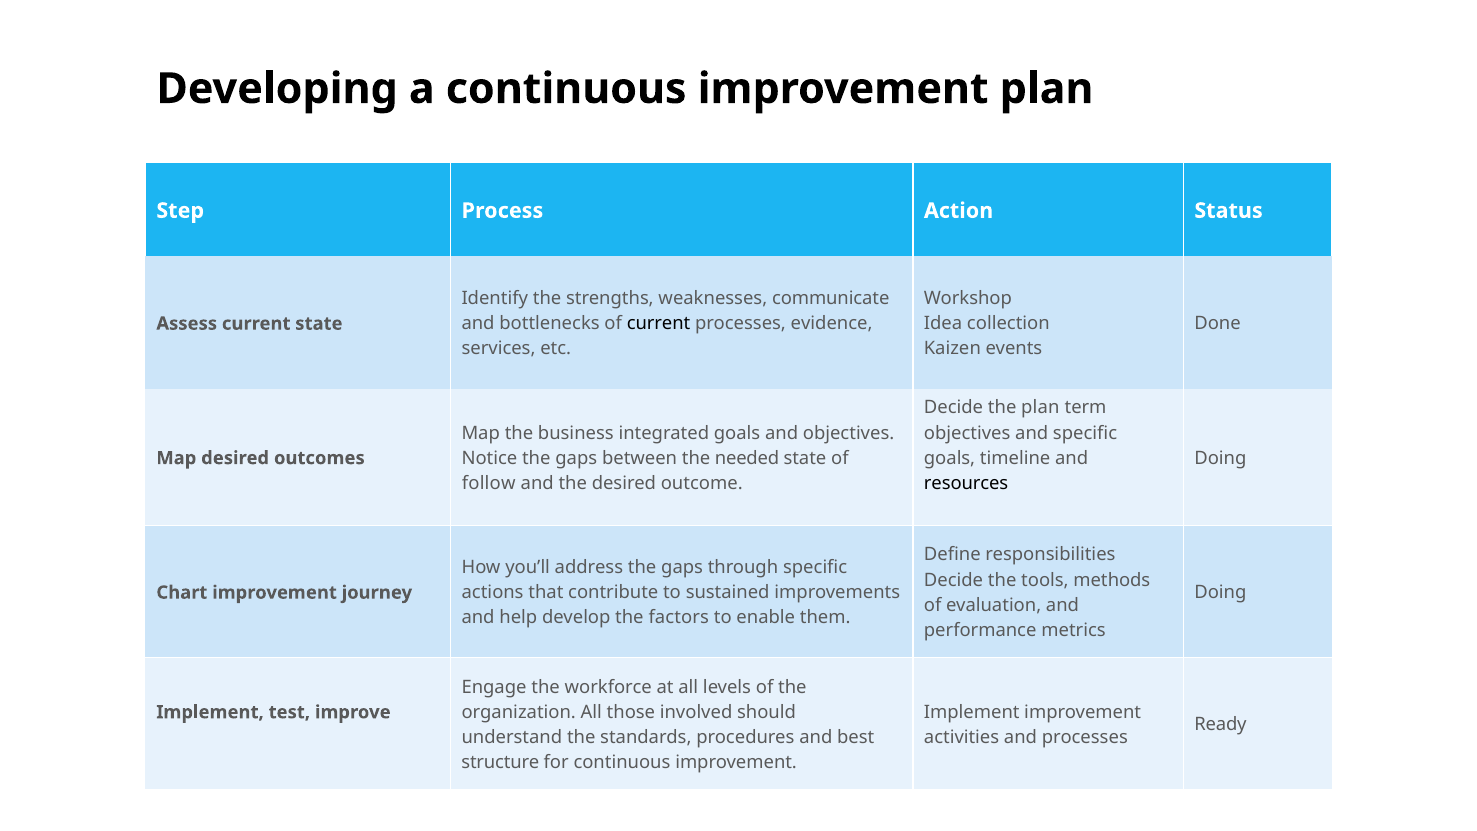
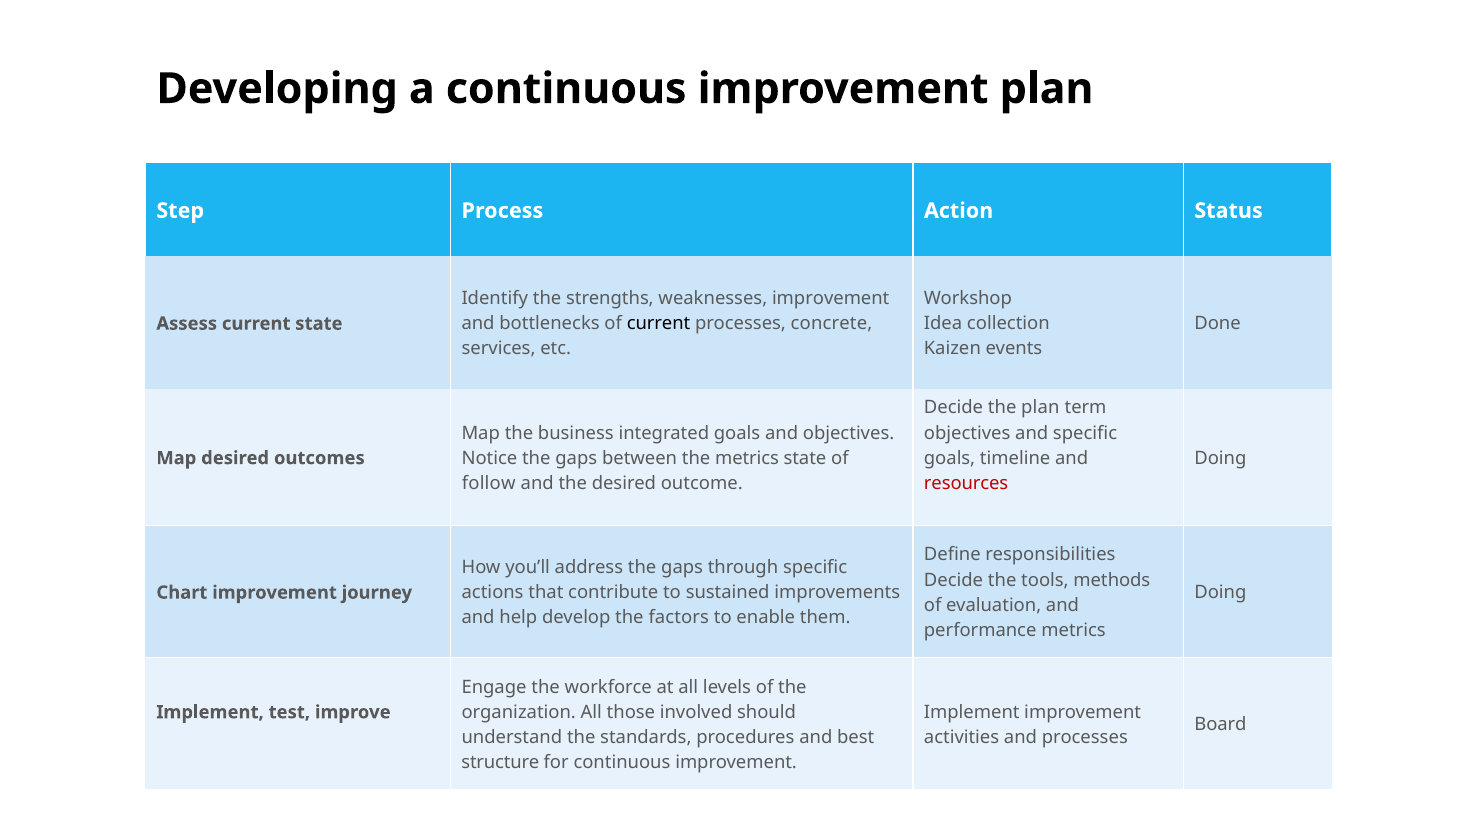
weaknesses communicate: communicate -> improvement
evidence: evidence -> concrete
the needed: needed -> metrics
resources colour: black -> red
Ready: Ready -> Board
